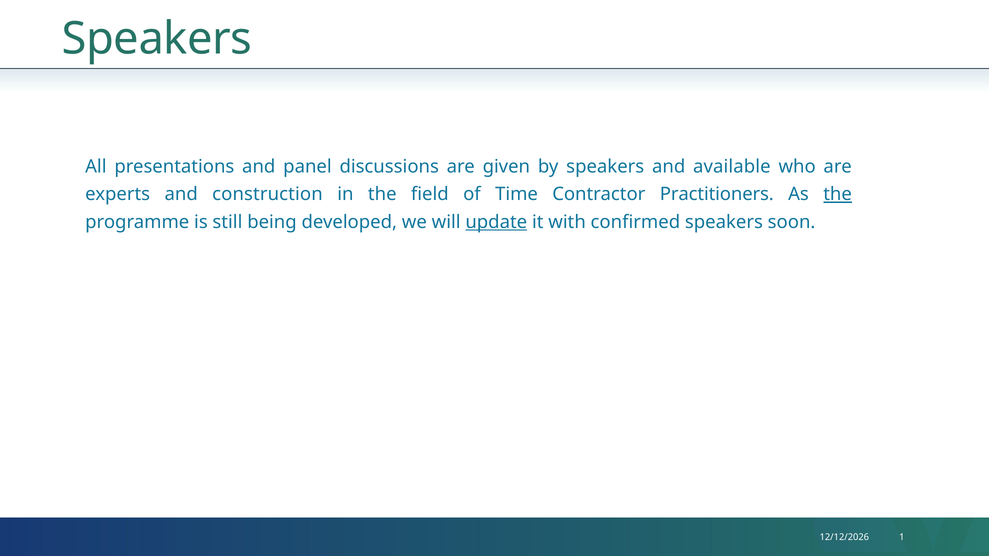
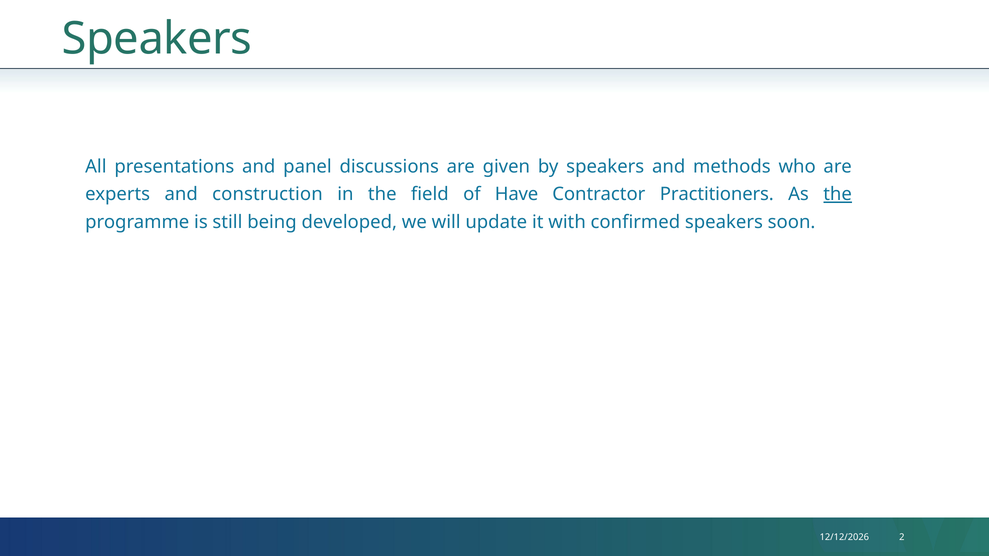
available: available -> methods
Time: Time -> Have
update underline: present -> none
1: 1 -> 2
